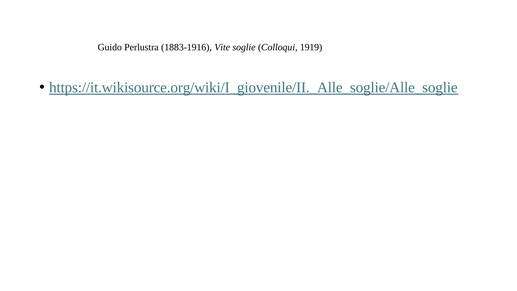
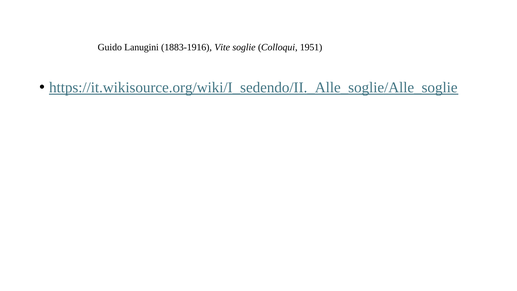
Perlustra: Perlustra -> Lanugini
1919: 1919 -> 1951
https://it.wikisource.org/wiki/I_giovenile/II._Alle_soglie/Alle_soglie: https://it.wikisource.org/wiki/I_giovenile/II._Alle_soglie/Alle_soglie -> https://it.wikisource.org/wiki/I_sedendo/II._Alle_soglie/Alle_soglie
